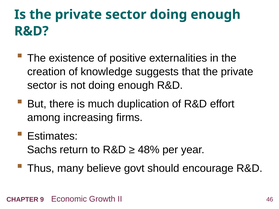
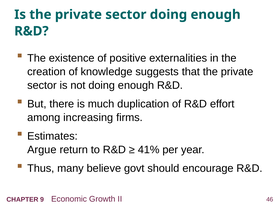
Sachs: Sachs -> Argue
48%: 48% -> 41%
